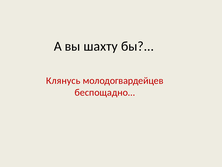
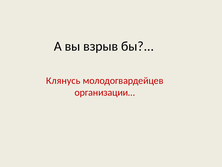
шахту: шахту -> взрыв
беспощадно…: беспощадно… -> организации…
